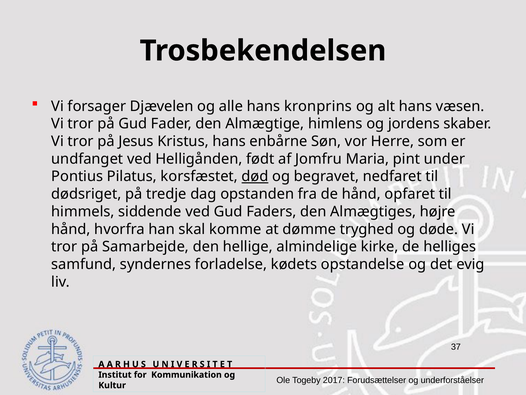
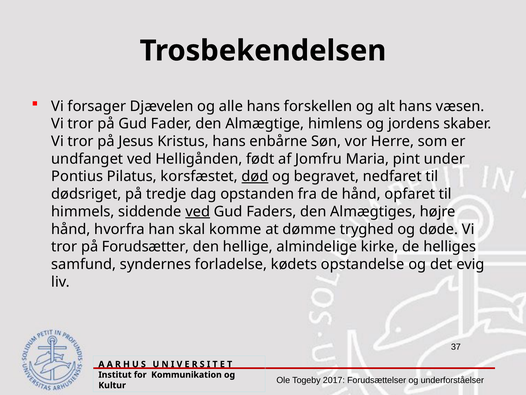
kronprins: kronprins -> forskellen
ved at (198, 211) underline: none -> present
Samarbejde: Samarbejde -> Forudsætter
